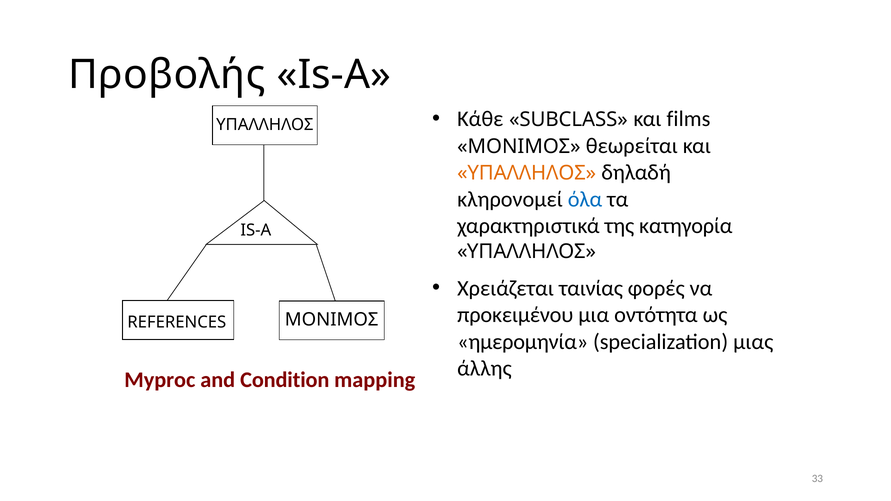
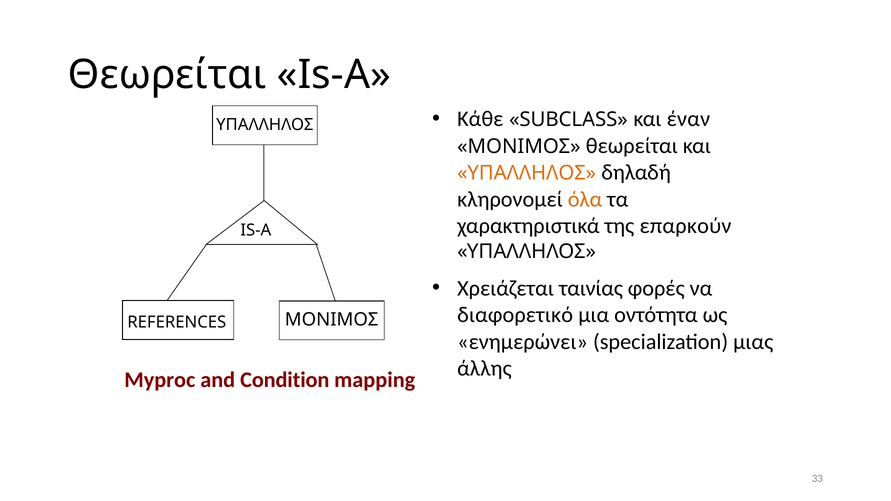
Προβολής at (167, 75): Προβολής -> Θεωρείται
films: films -> έναν
όλα colour: blue -> orange
κατηγορία: κατηγορία -> επαρκούν
προκειμένου: προκειμένου -> διαφορετικό
ημερομηνία: ημερομηνία -> ενημερώνει
